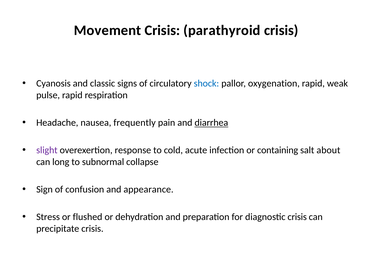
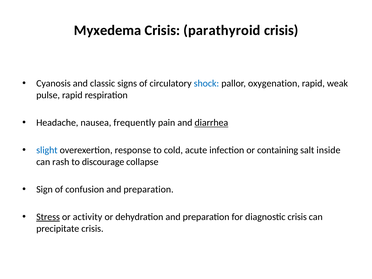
Movement: Movement -> Myxedema
slight colour: purple -> blue
about: about -> inside
long: long -> rash
subnormal: subnormal -> discourage
confusion and appearance: appearance -> preparation
Stress underline: none -> present
flushed: flushed -> activity
